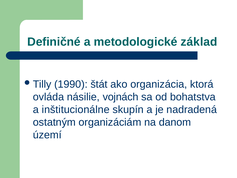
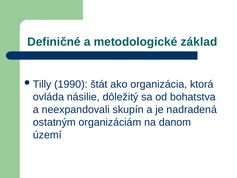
vojnách: vojnách -> dôležitý
inštitucionálne: inštitucionálne -> neexpandovali
